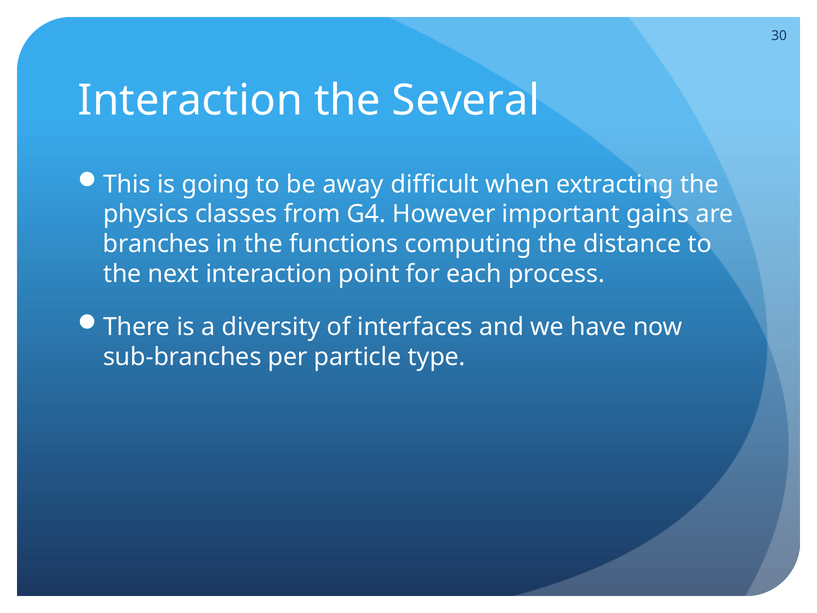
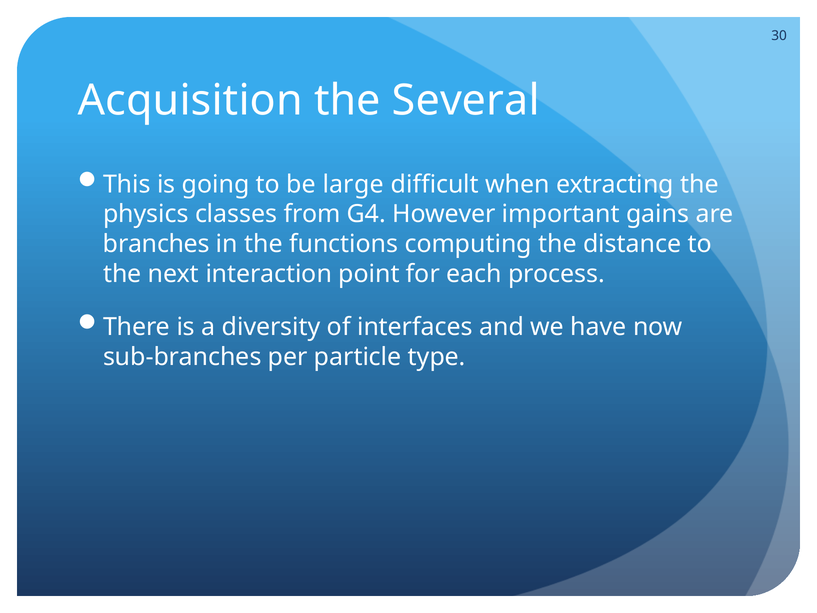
Interaction at (190, 100): Interaction -> Acquisition
away: away -> large
